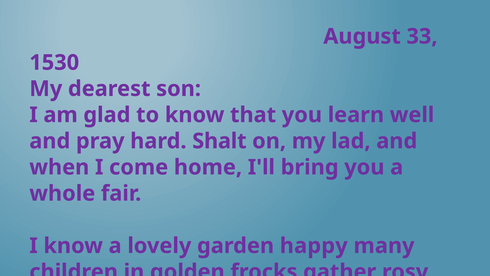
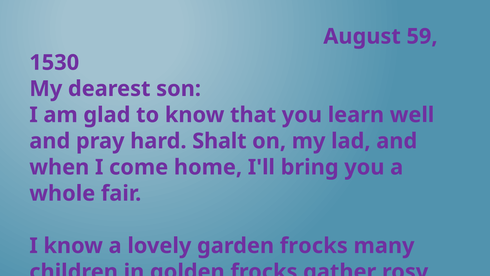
33: 33 -> 59
garden happy: happy -> frocks
